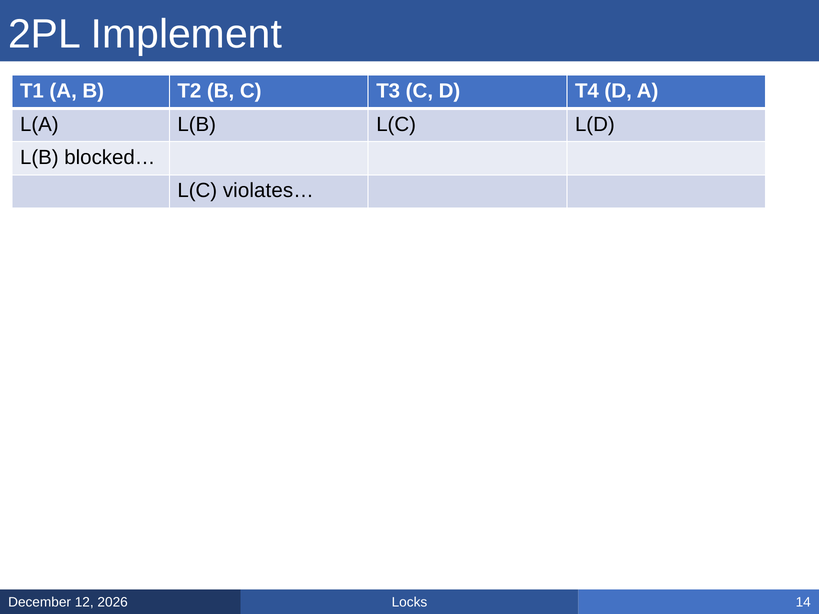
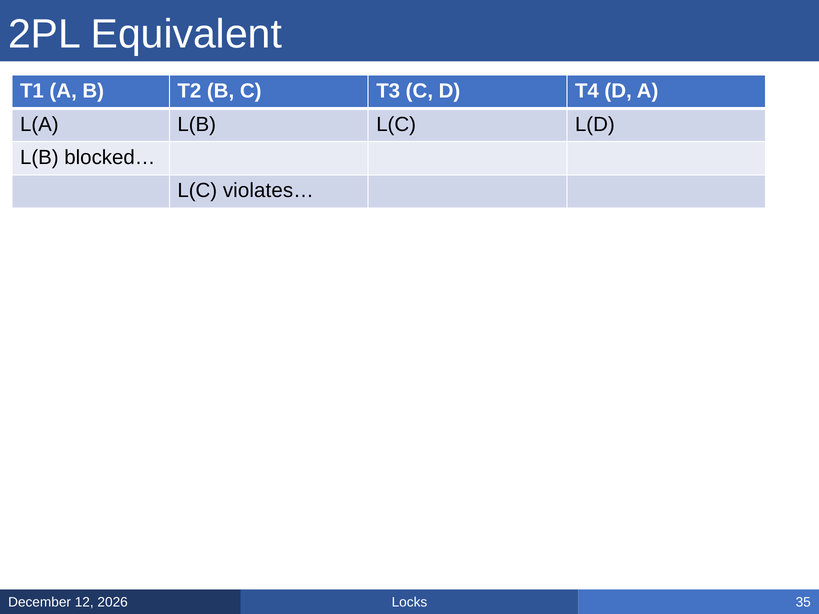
Implement: Implement -> Equivalent
14: 14 -> 35
